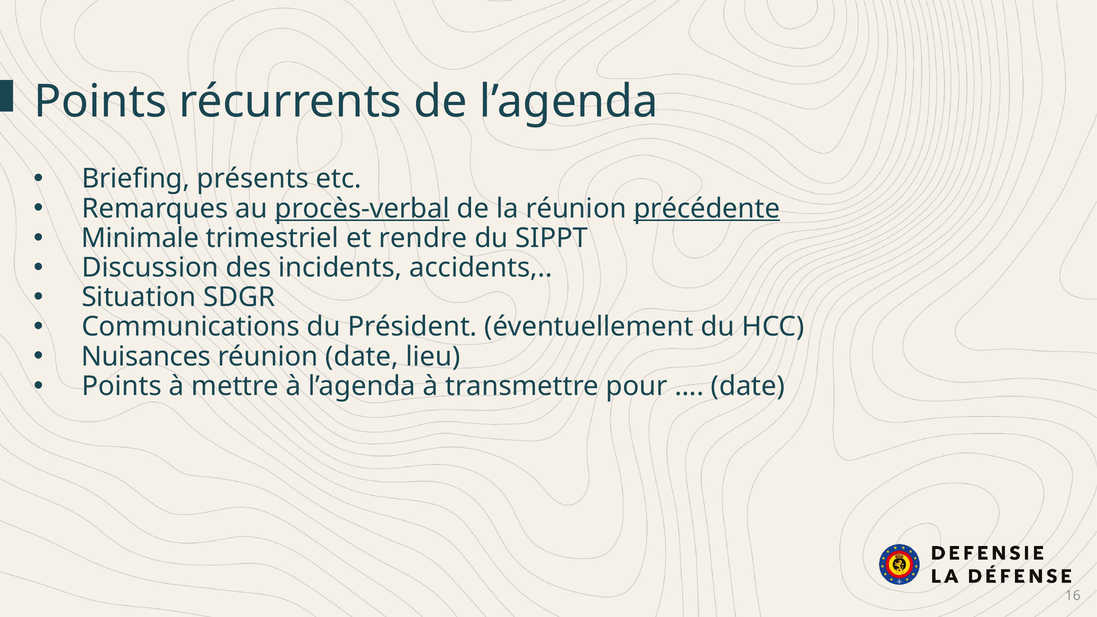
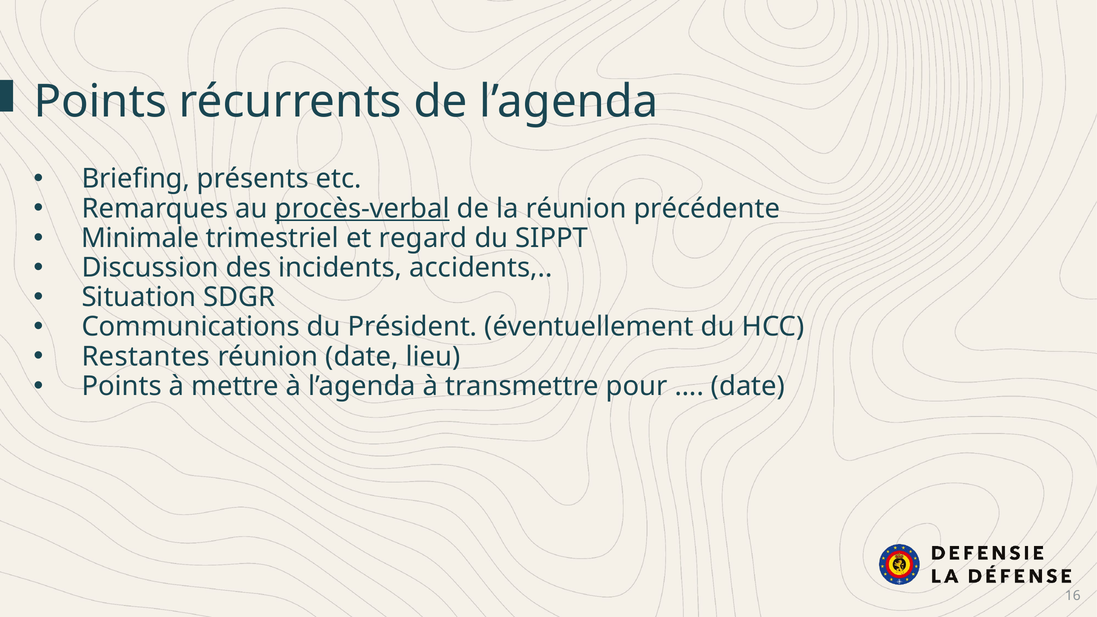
précédente underline: present -> none
rendre: rendre -> regard
Nuisances: Nuisances -> Restantes
